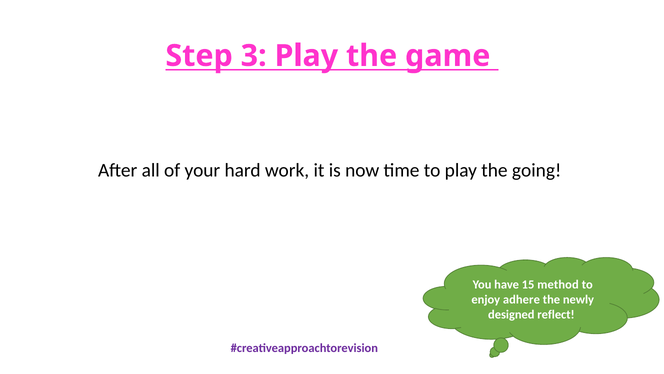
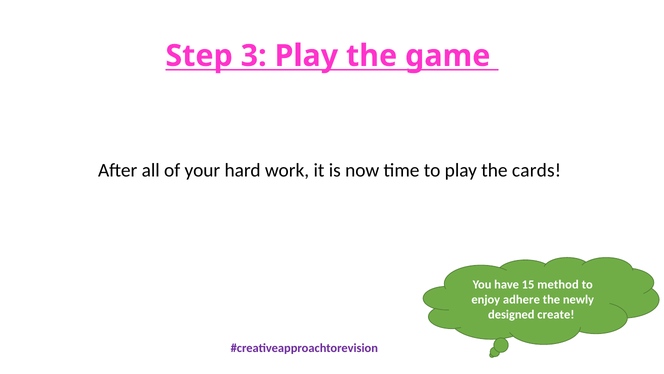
going: going -> cards
reflect: reflect -> create
